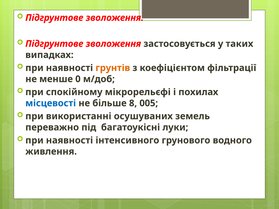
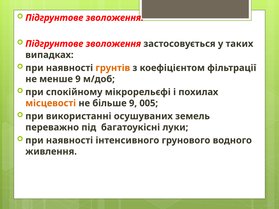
менше 0: 0 -> 9
місцевості colour: blue -> orange
більше 8: 8 -> 9
